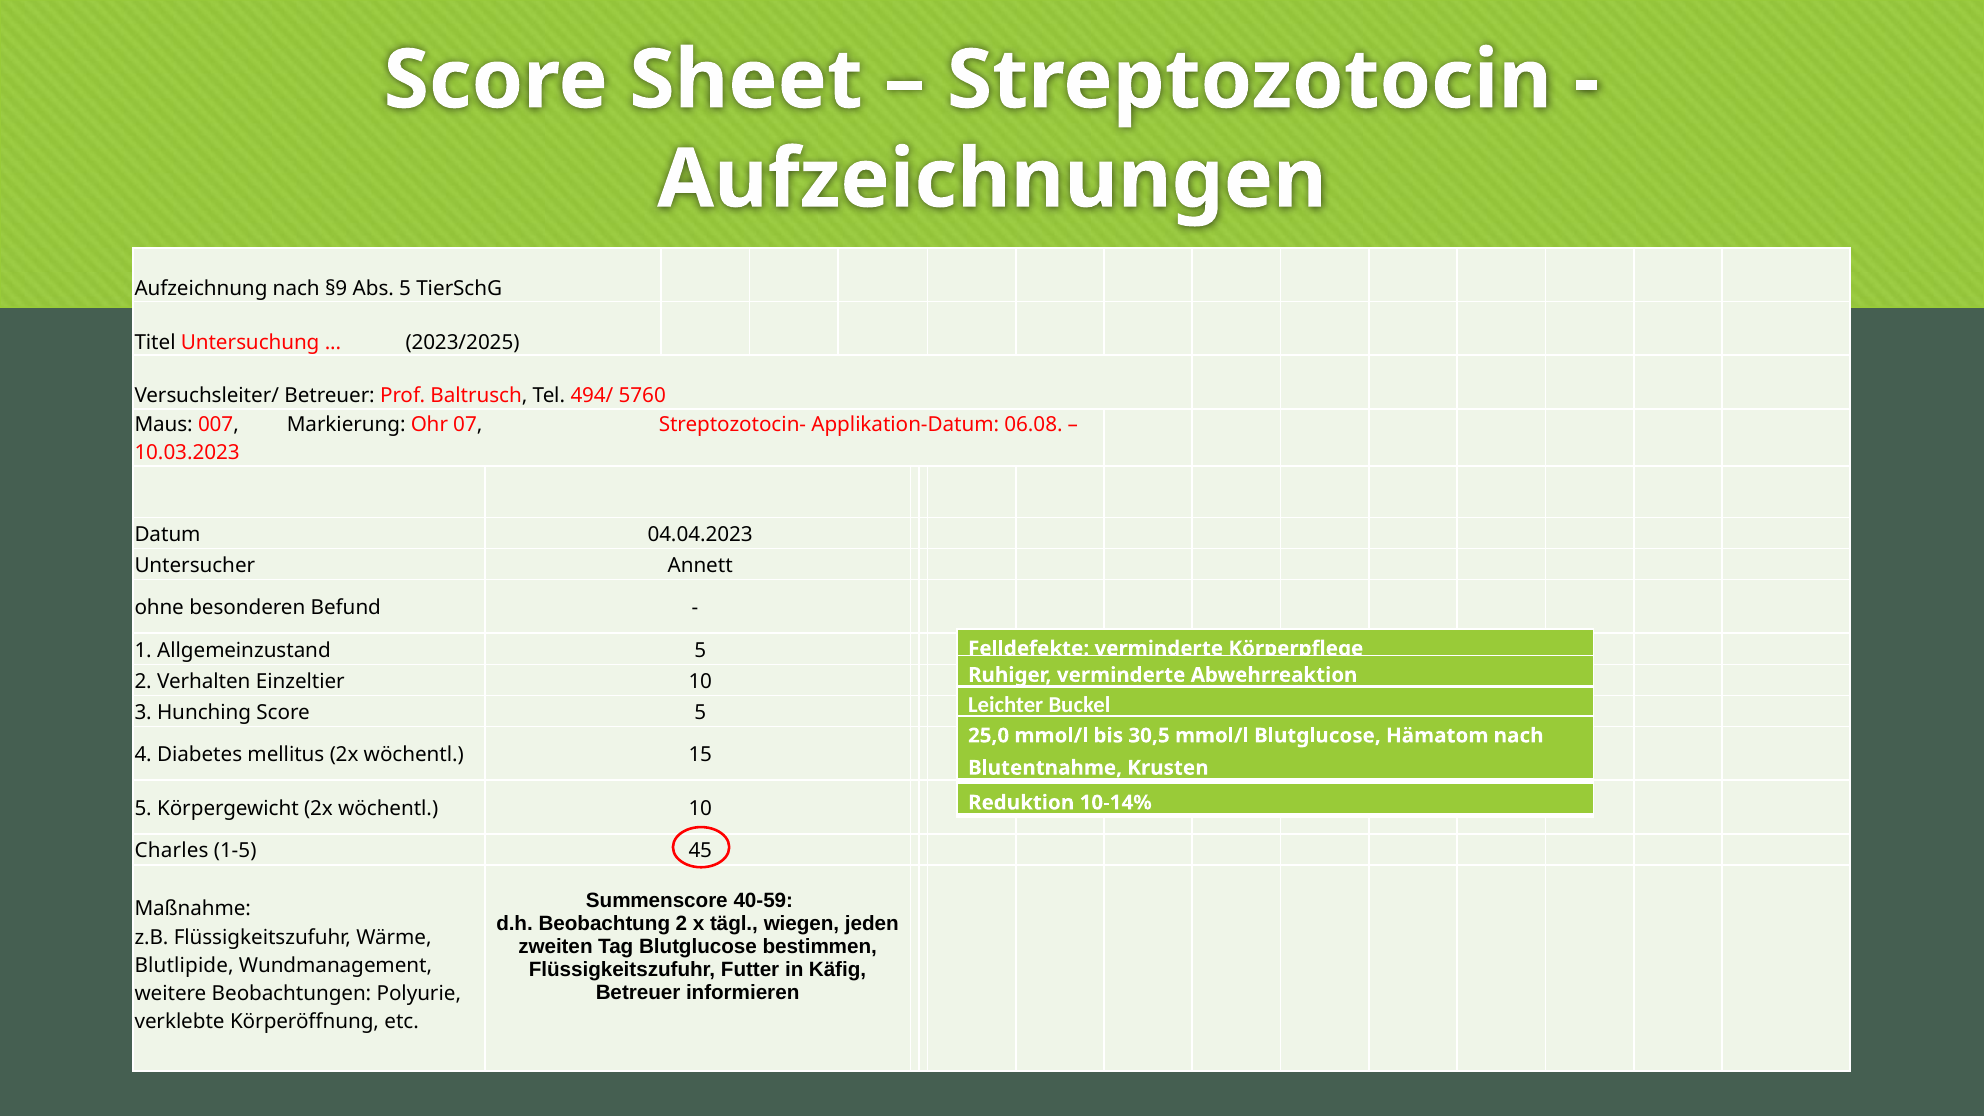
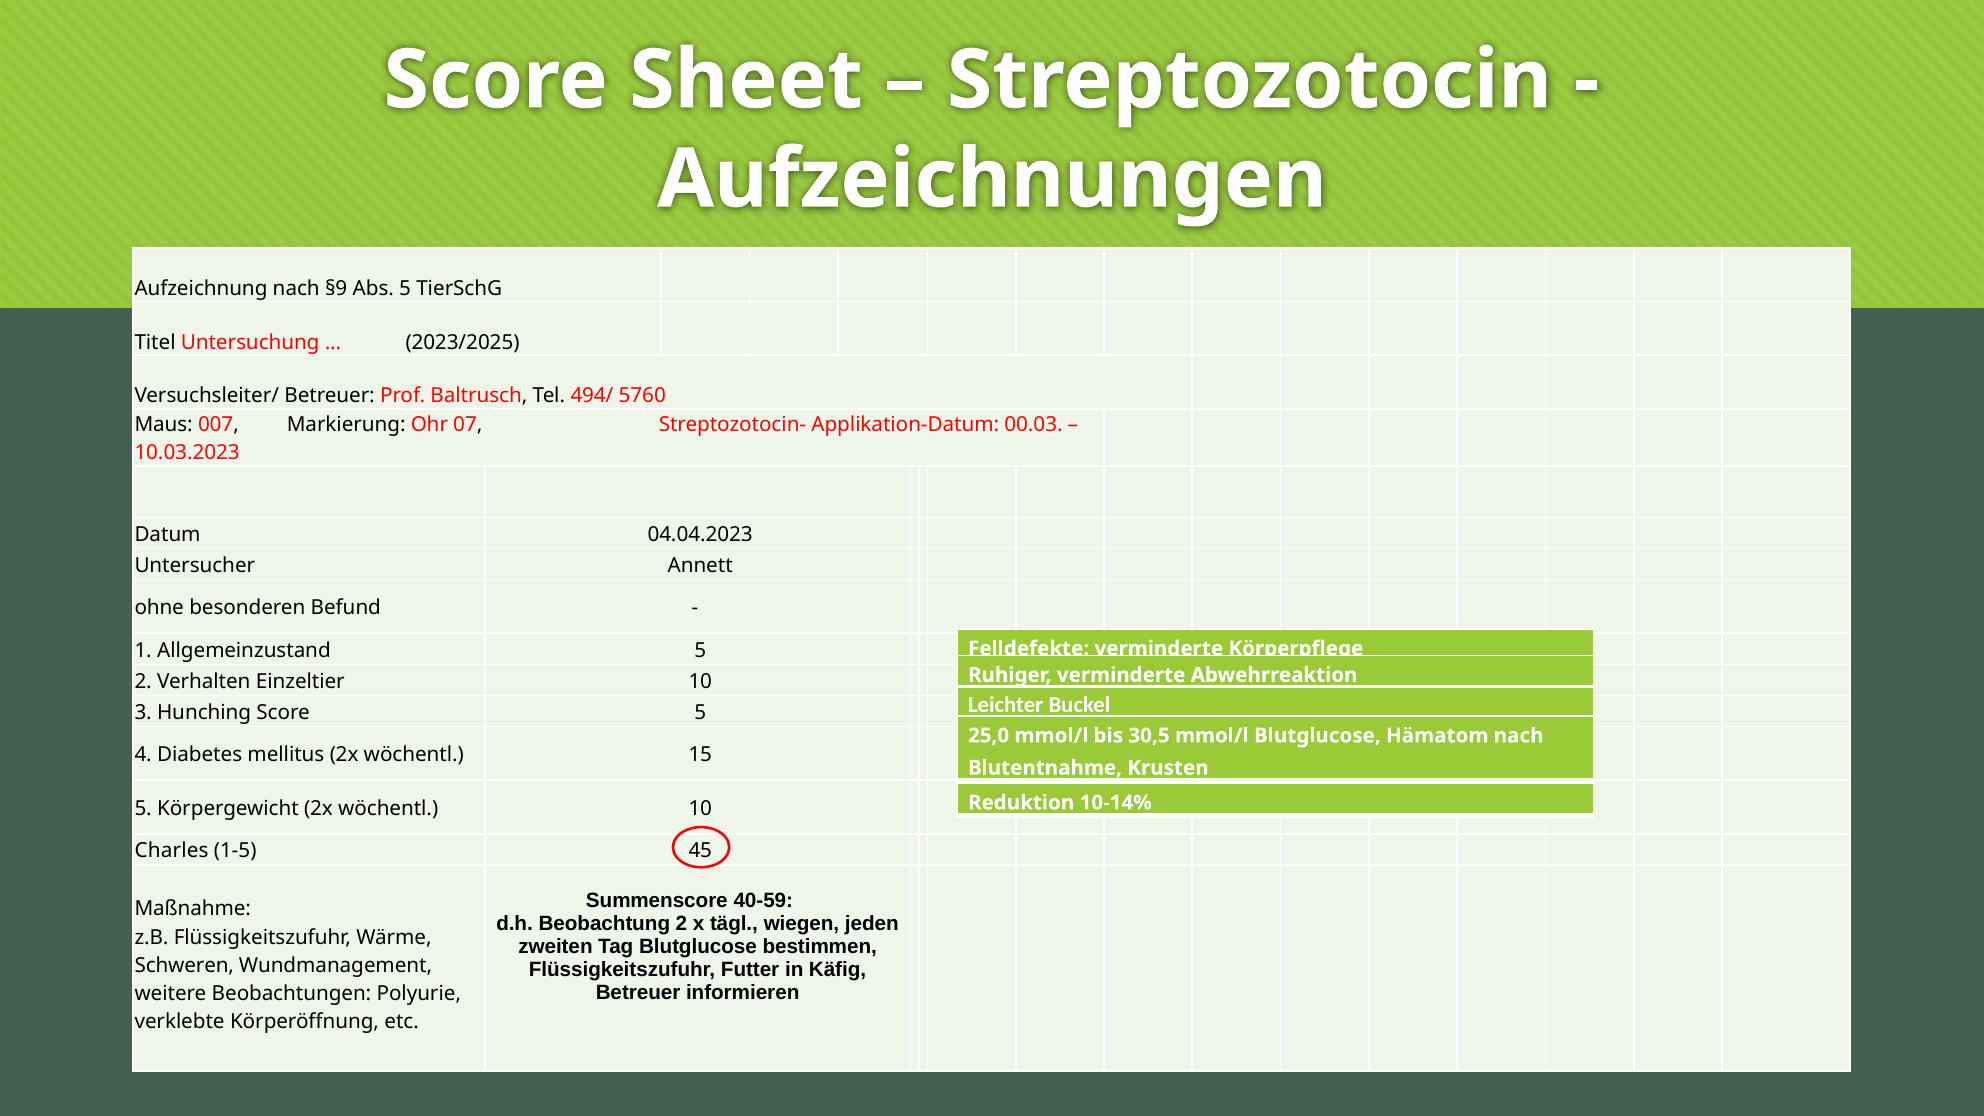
06.08: 06.08 -> 00.03
Blutlipide: Blutlipide -> Schweren
